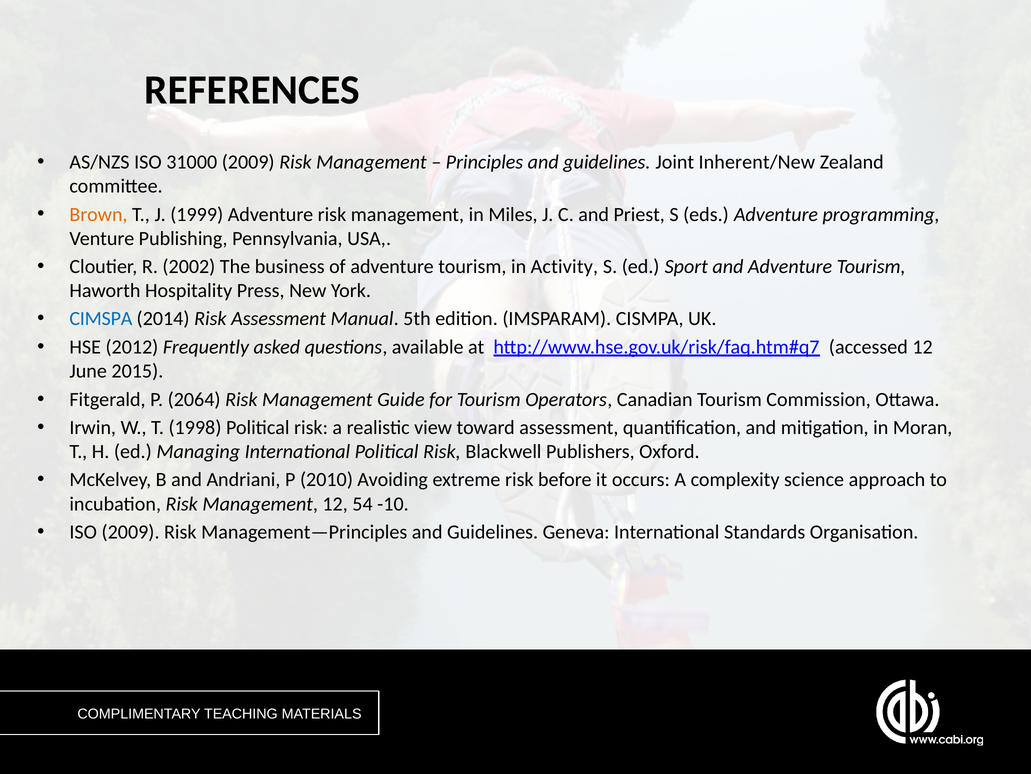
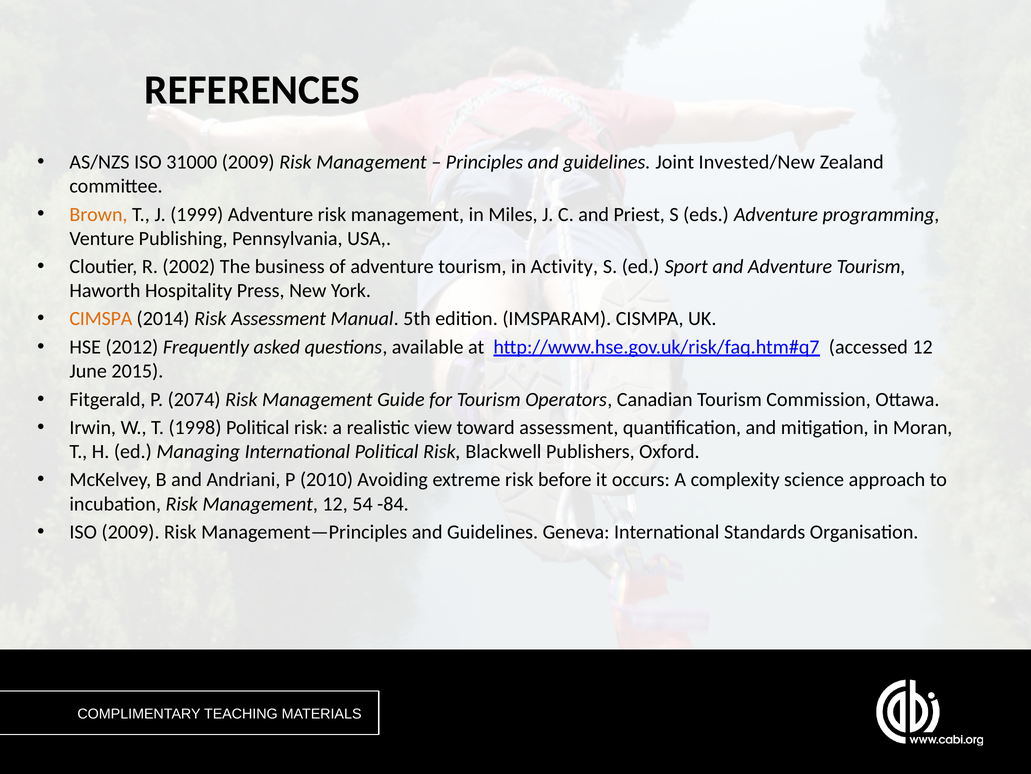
Inherent/New: Inherent/New -> Invested/New
CIMSPA colour: blue -> orange
2064: 2064 -> 2074
-10: -10 -> -84
